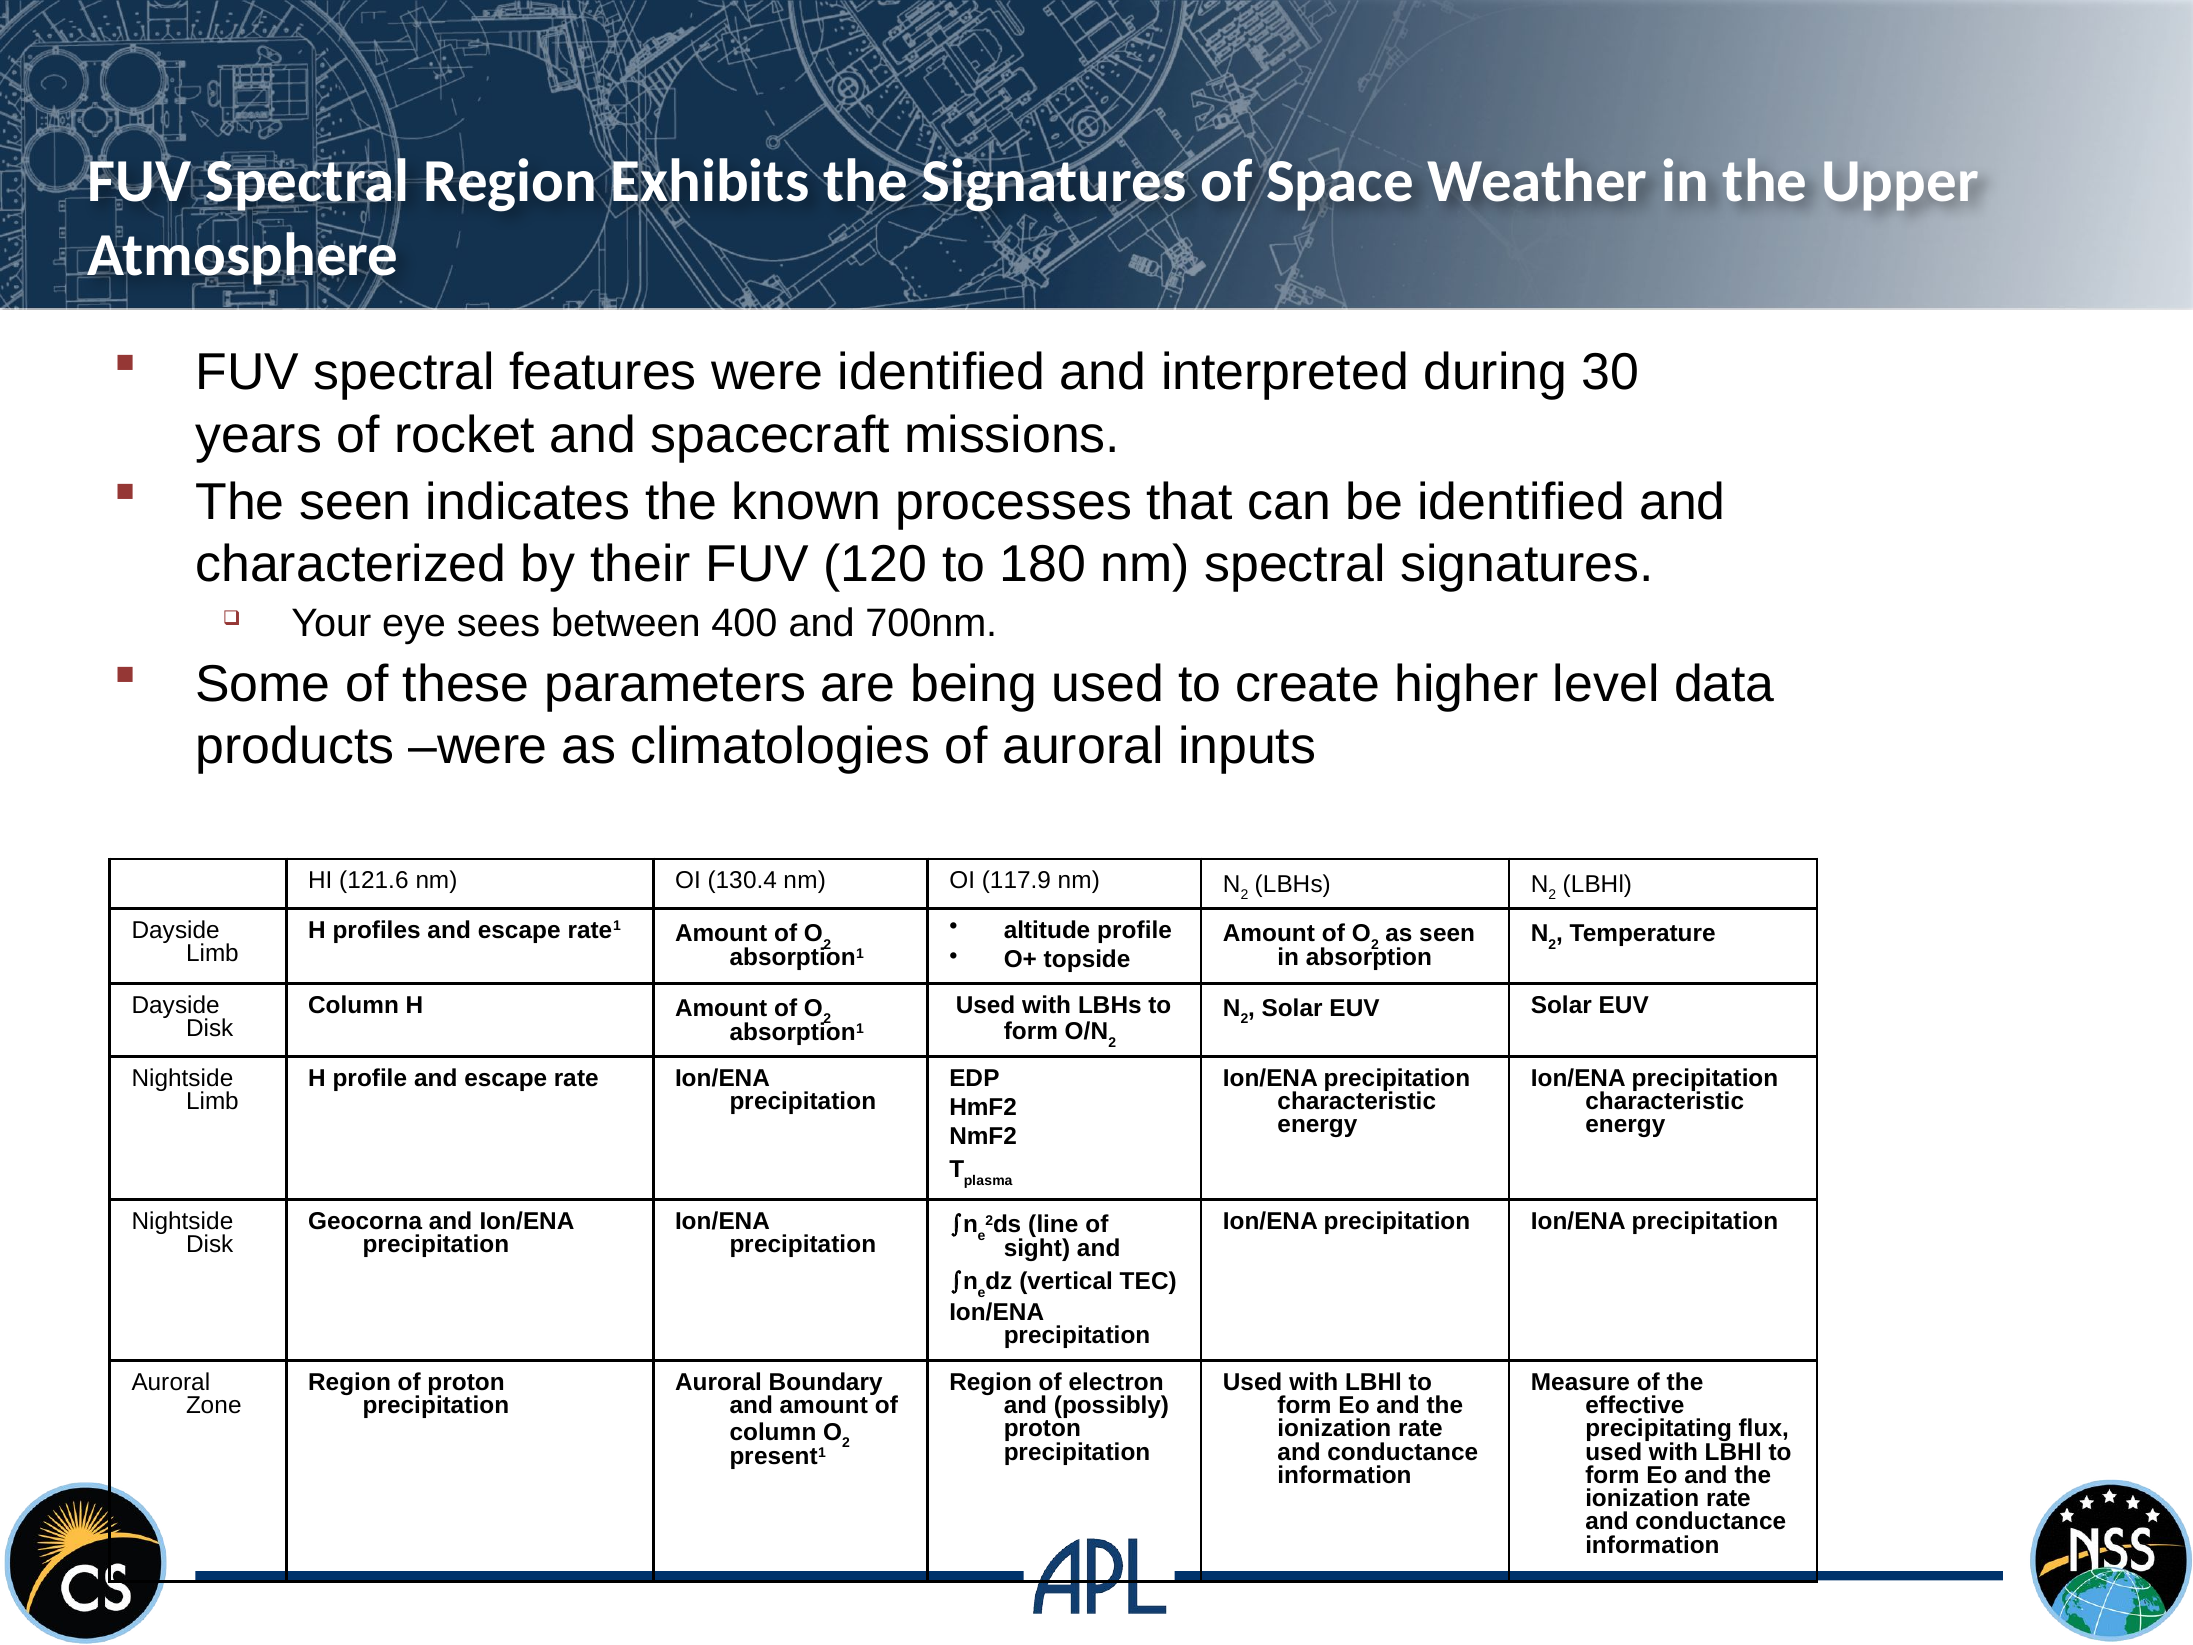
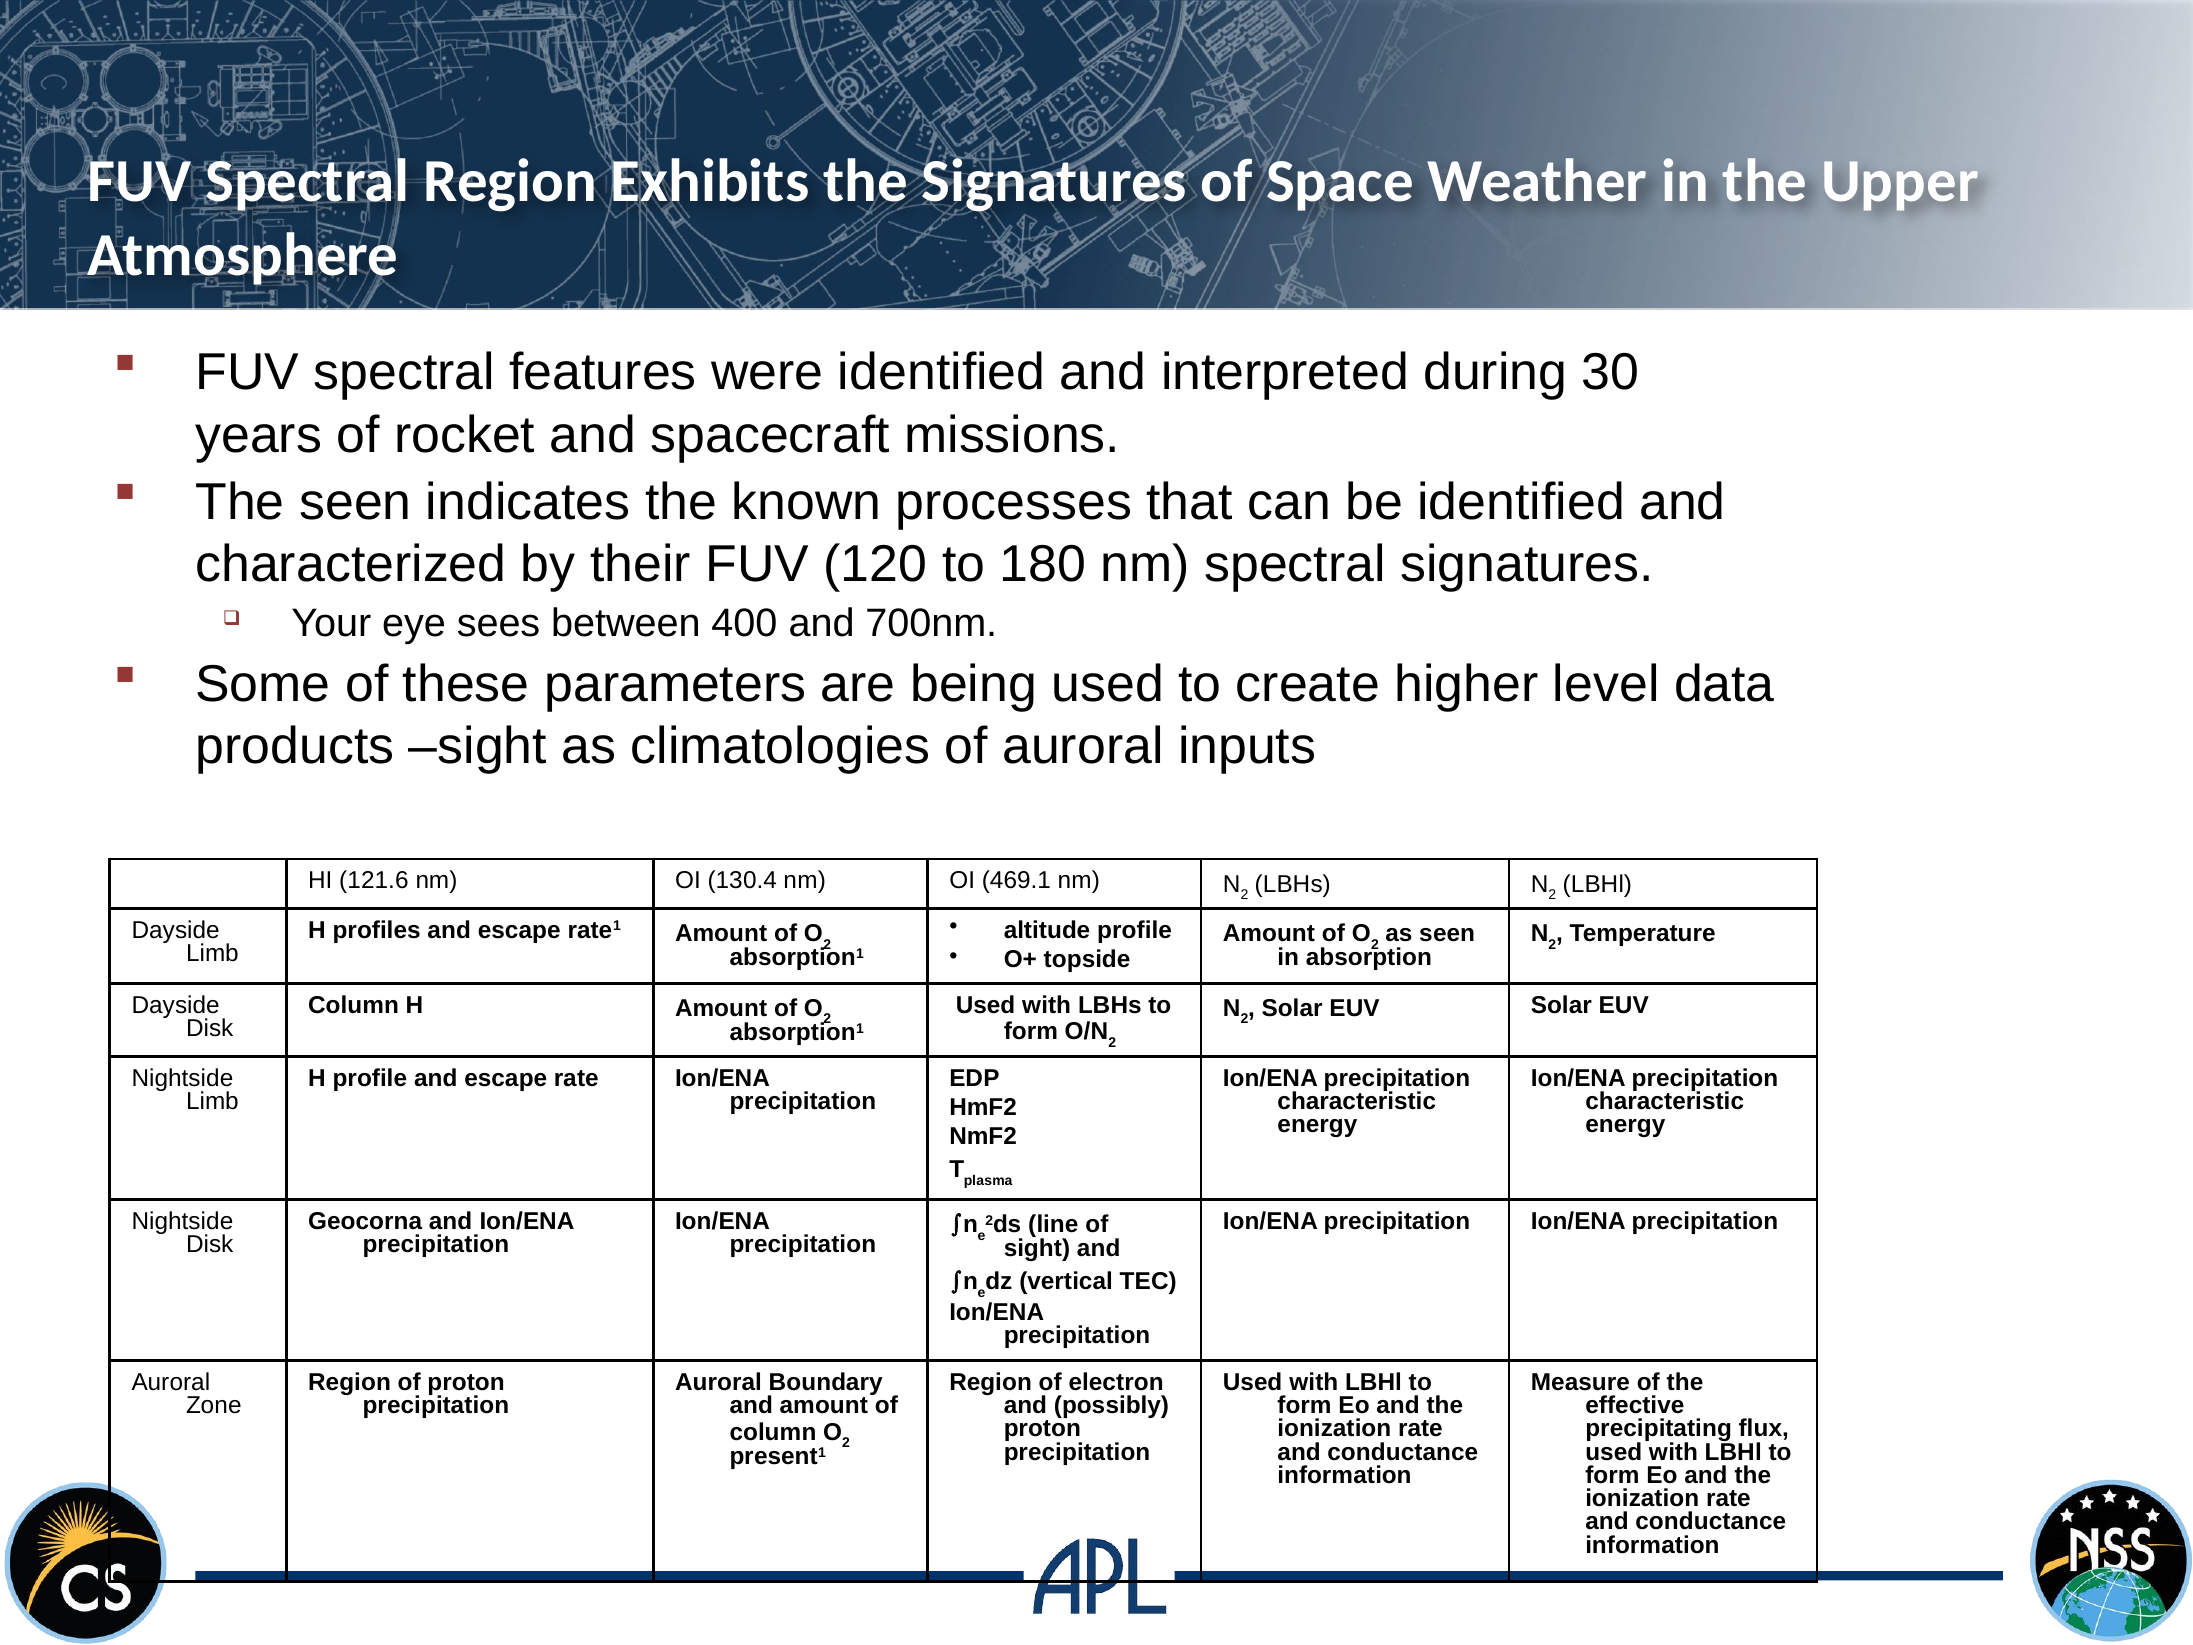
products were: were -> sight
117.9: 117.9 -> 469.1
